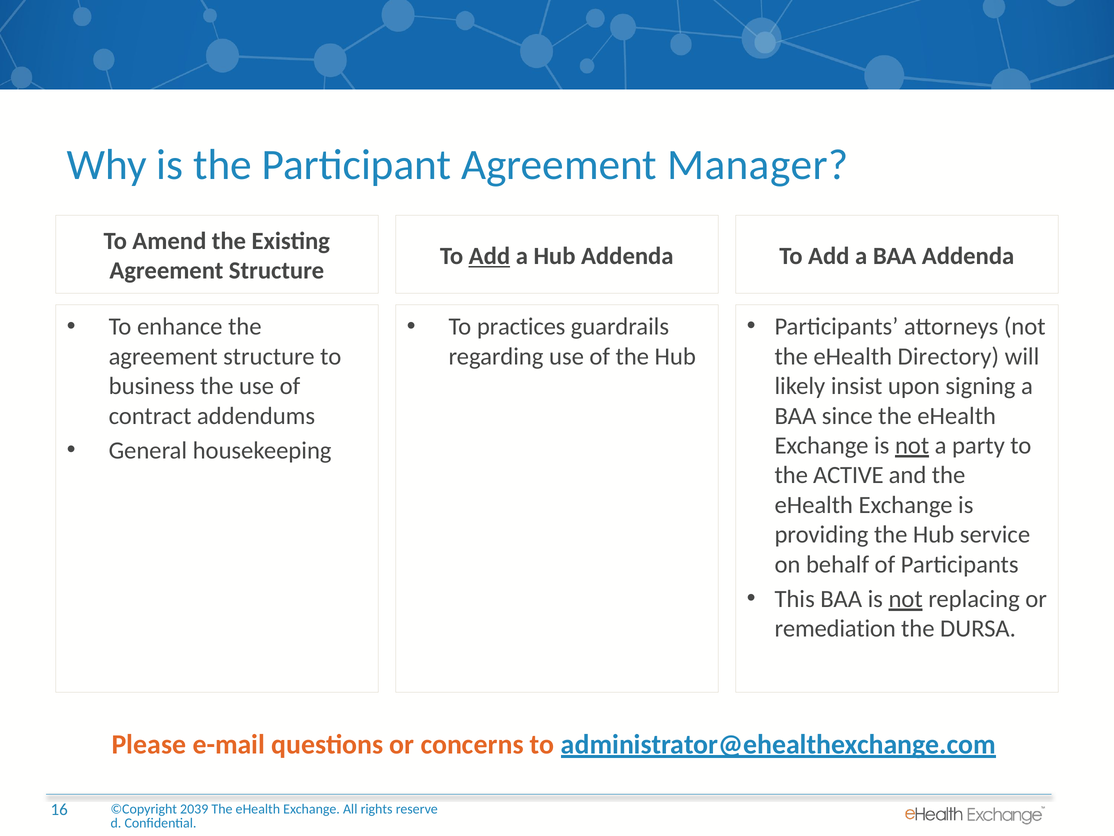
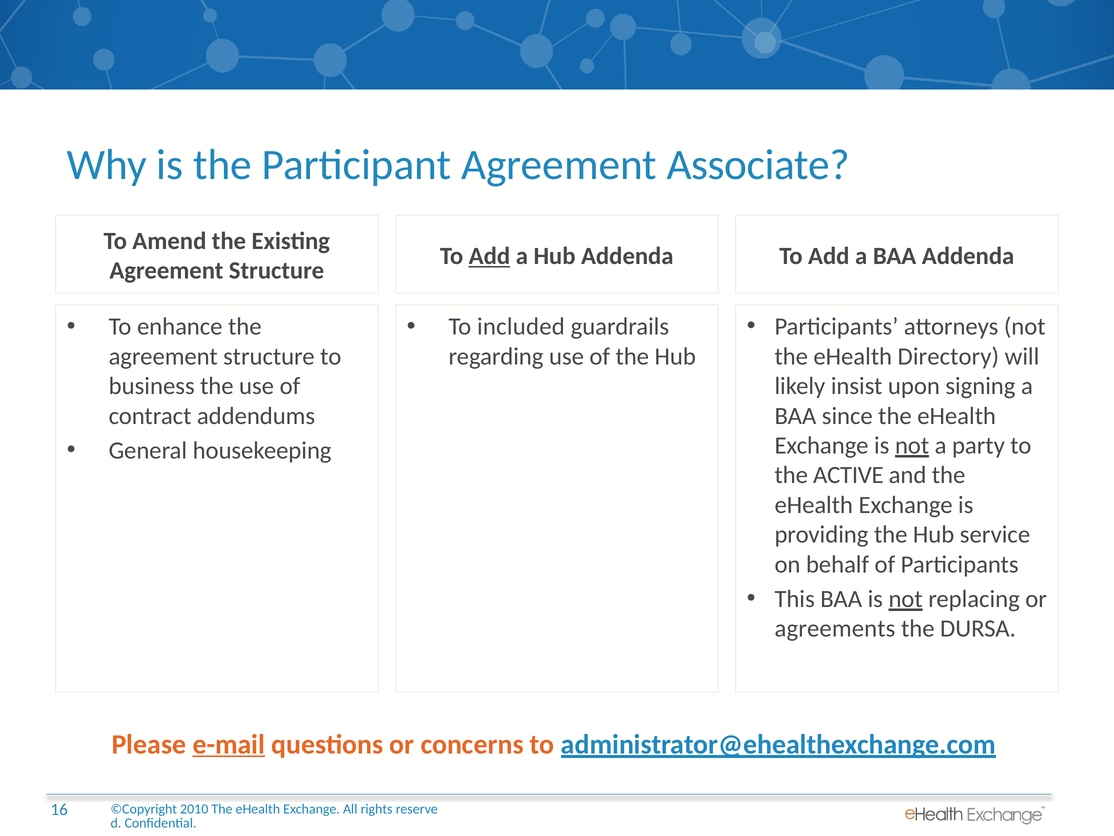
Manager: Manager -> Associate
practices: practices -> included
remediation: remediation -> agreements
e-mail underline: none -> present
2039: 2039 -> 2010
